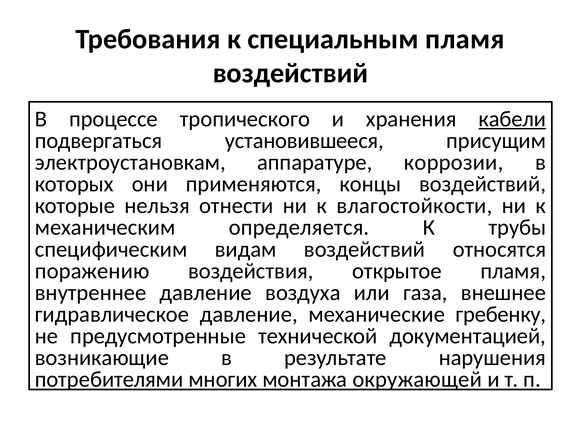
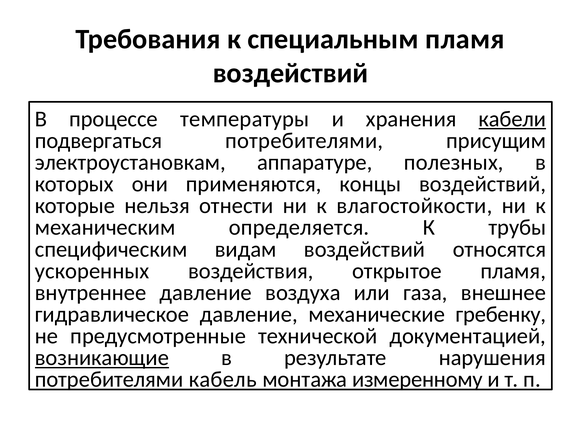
тропического: тропического -> температуры
подвергаться установившееся: установившееся -> потребителями
коррозии: коррозии -> полезных
поражению: поражению -> ускоренных
возникающие underline: none -> present
многих: многих -> кабель
окружающей: окружающей -> измеренному
